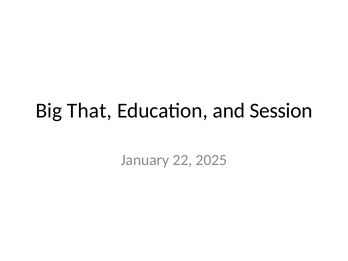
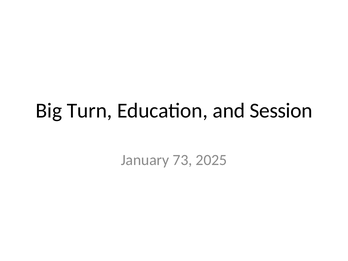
That: That -> Turn
22: 22 -> 73
